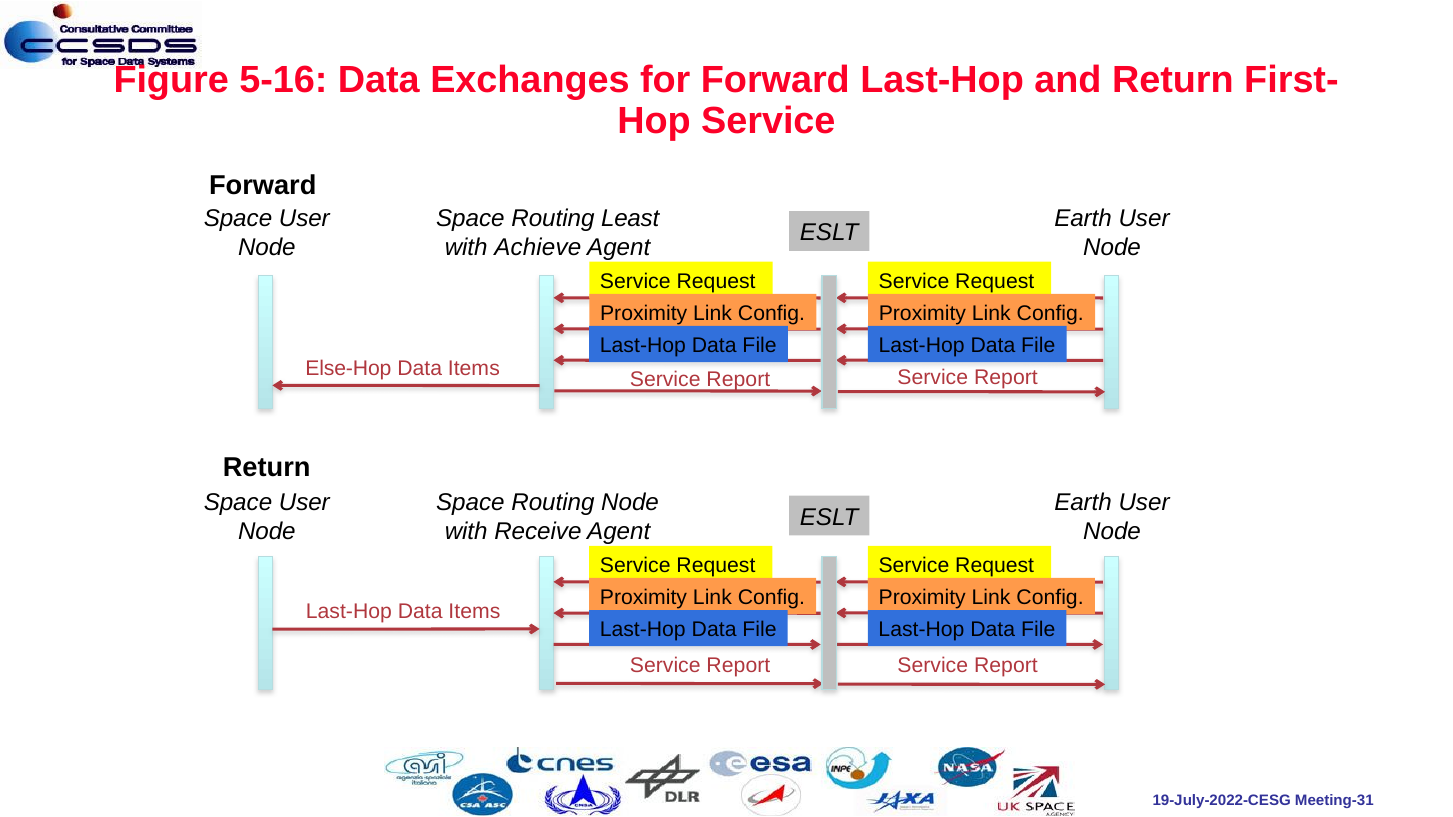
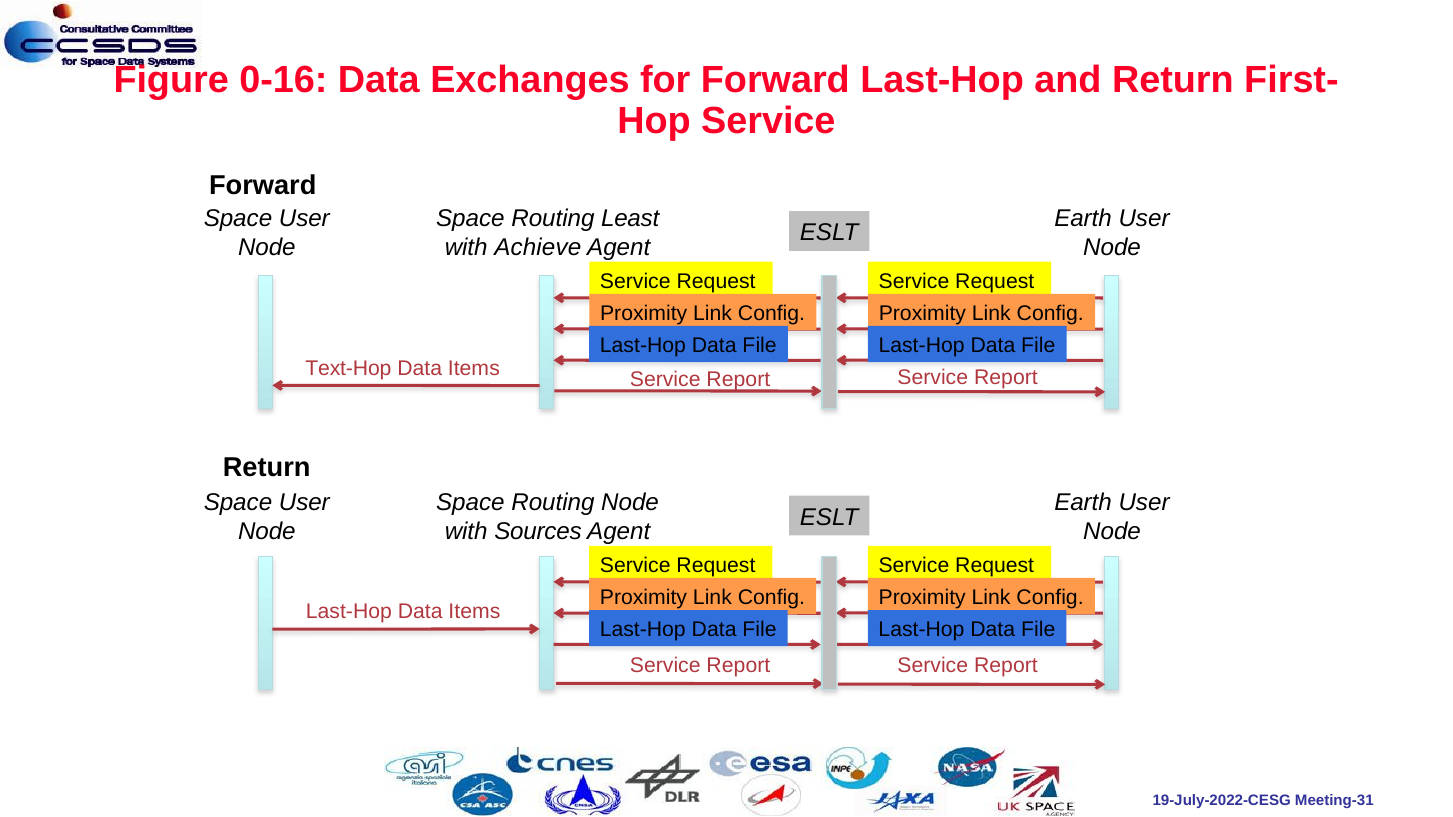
5-16: 5-16 -> 0-16
Else-Hop: Else-Hop -> Text-Hop
Receive: Receive -> Sources
